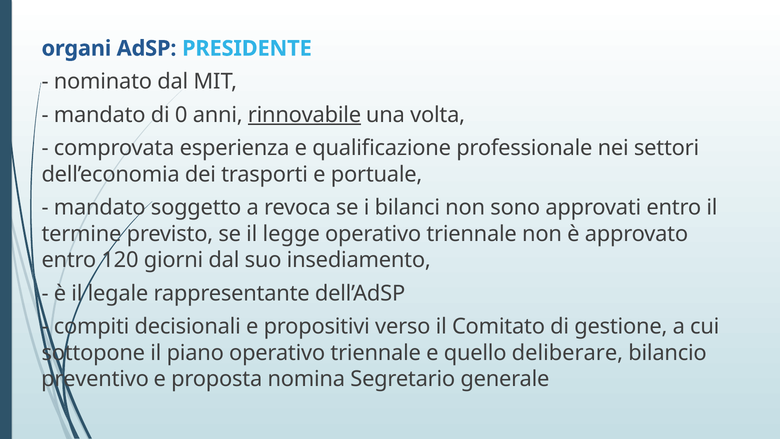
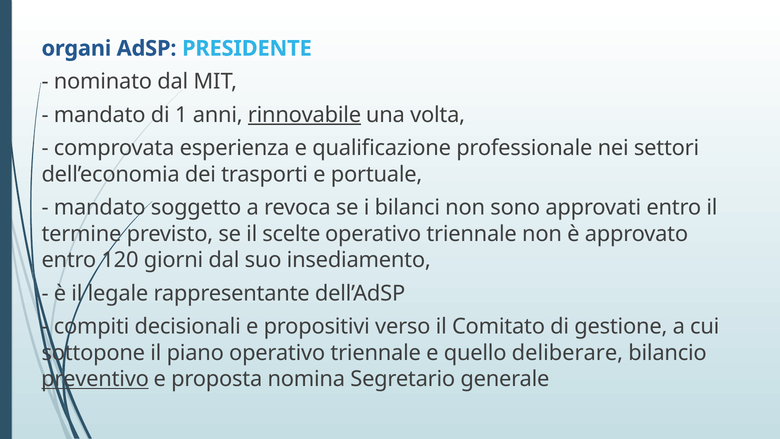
0: 0 -> 1
legge: legge -> scelte
preventivo underline: none -> present
